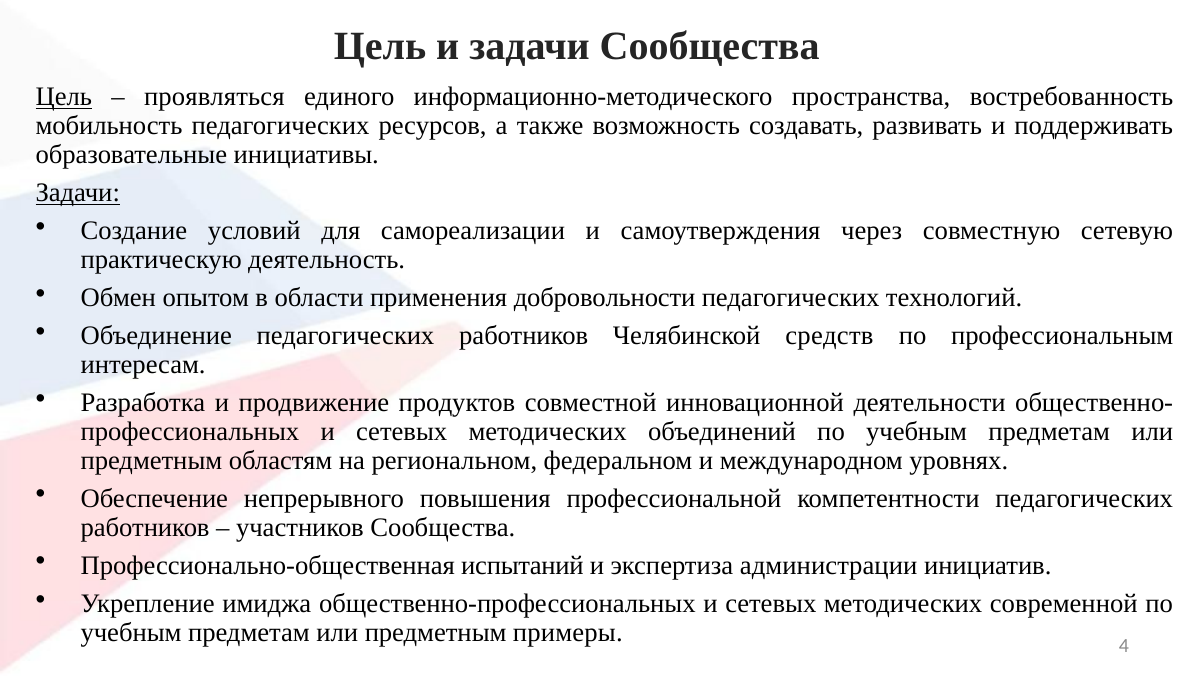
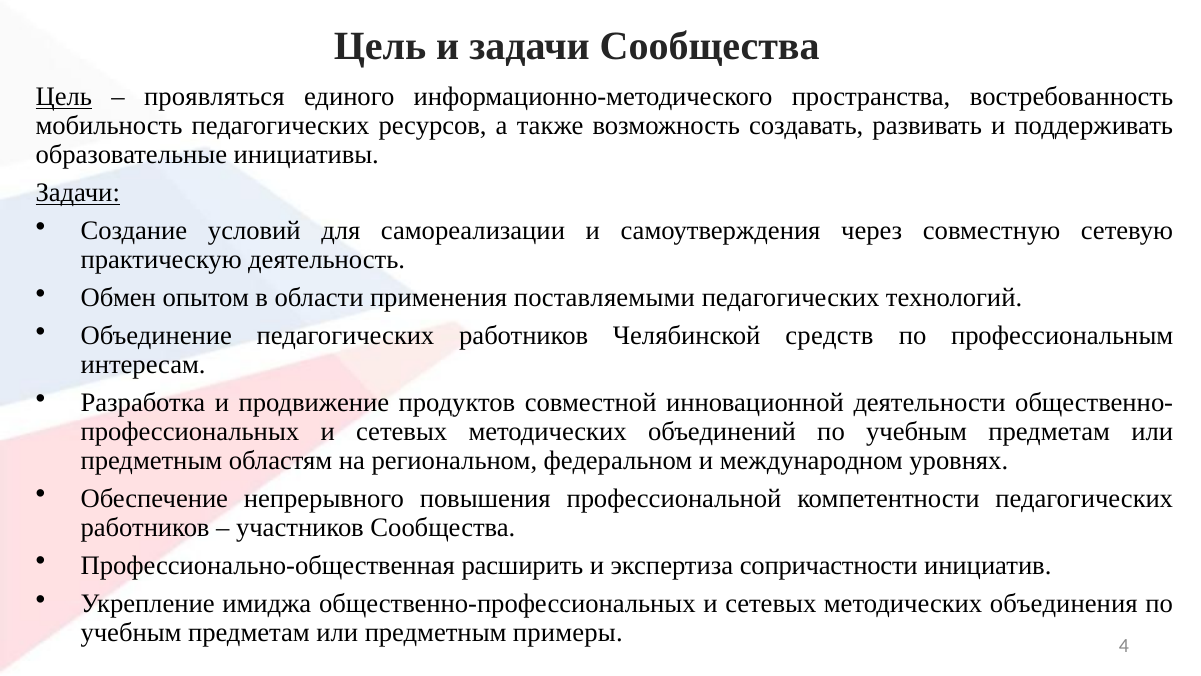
добровольности: добровольности -> поставляемыми
испытаний: испытаний -> расширить
администрации: администрации -> сопричастности
современной: современной -> объединения
